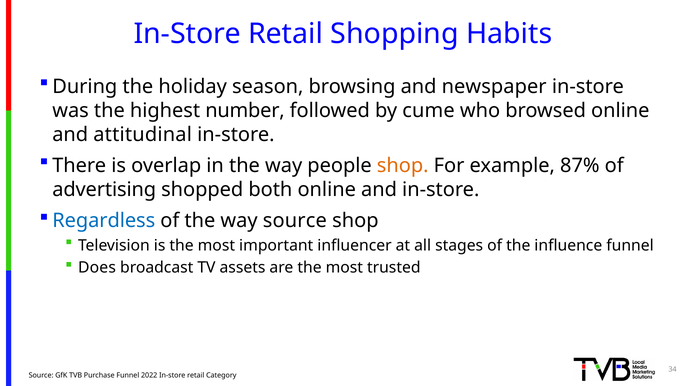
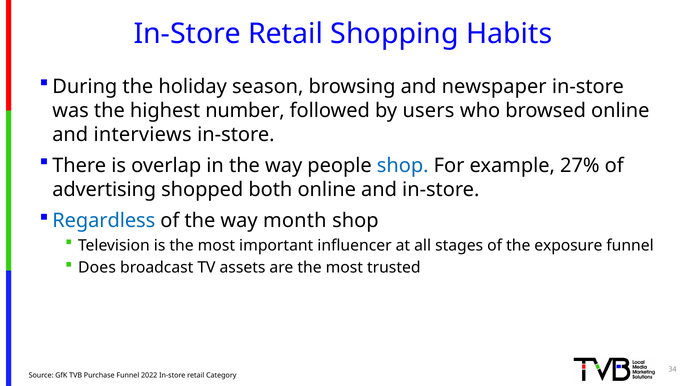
cume: cume -> users
attitudinal: attitudinal -> interviews
shop at (403, 165) colour: orange -> blue
87%: 87% -> 27%
way source: source -> month
influence: influence -> exposure
